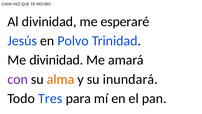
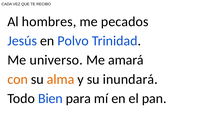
Al divinidad: divinidad -> hombres
esperaré: esperaré -> pecados
Me divinidad: divinidad -> universo
con colour: purple -> orange
Tres: Tres -> Bien
